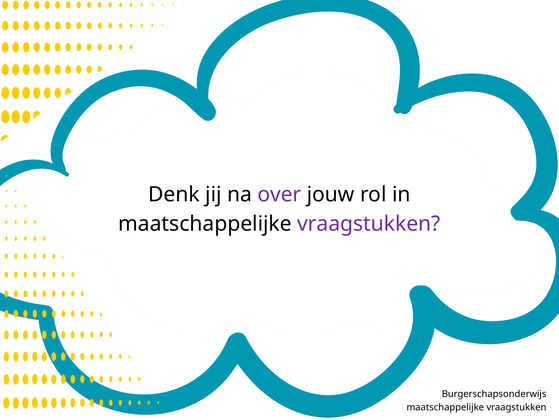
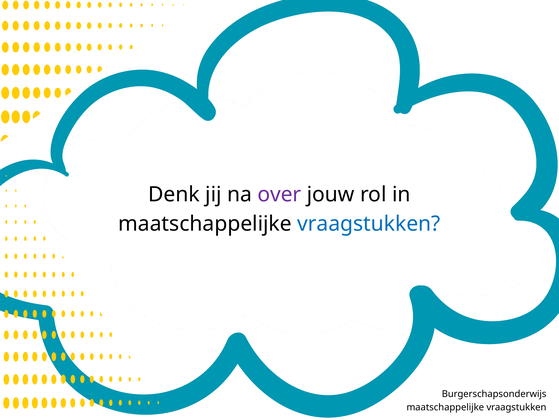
vraagstukken at (369, 224) colour: purple -> blue
